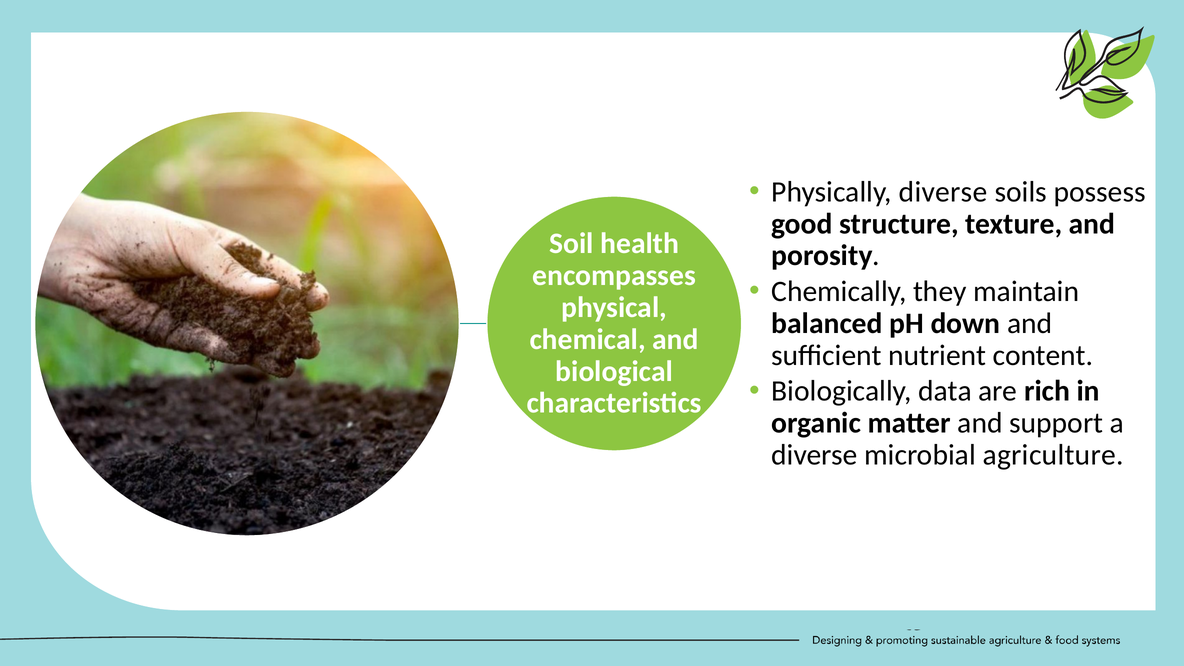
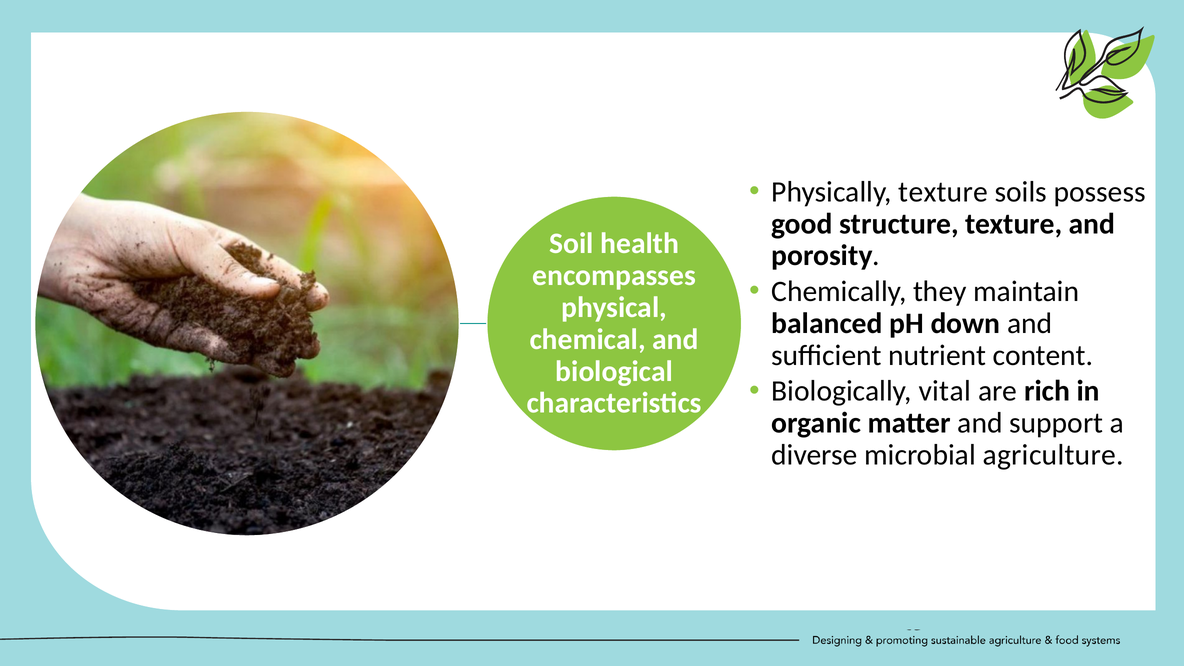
Physically diverse: diverse -> texture
data: data -> vital
